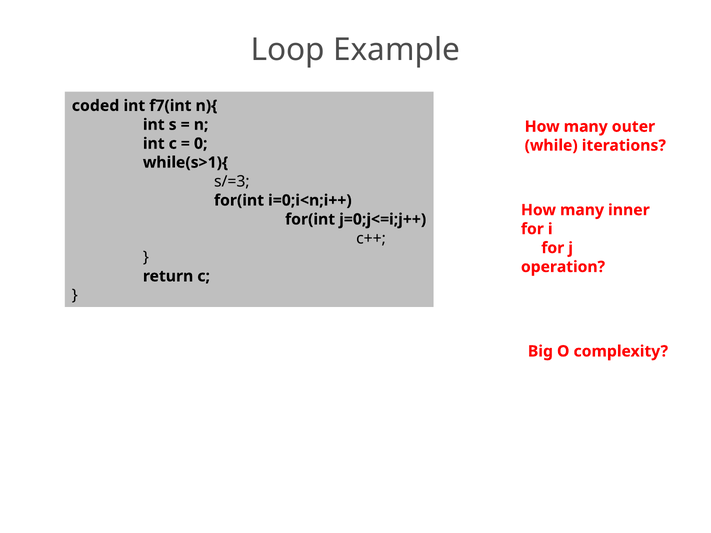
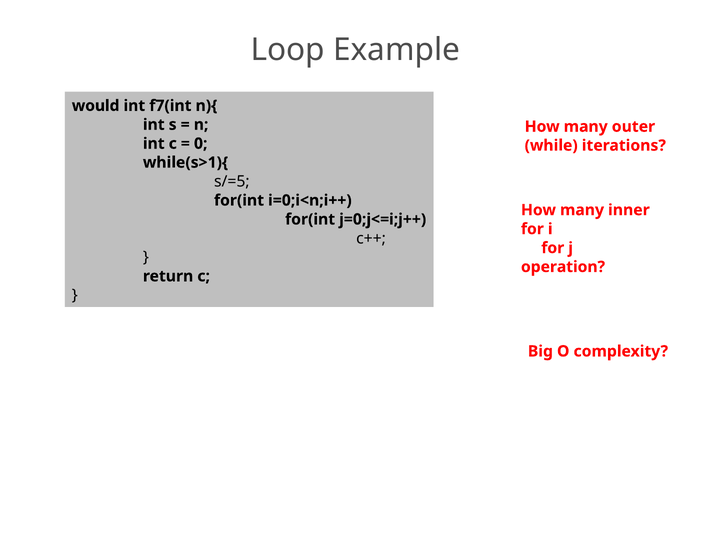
coded: coded -> would
s/=3: s/=3 -> s/=5
